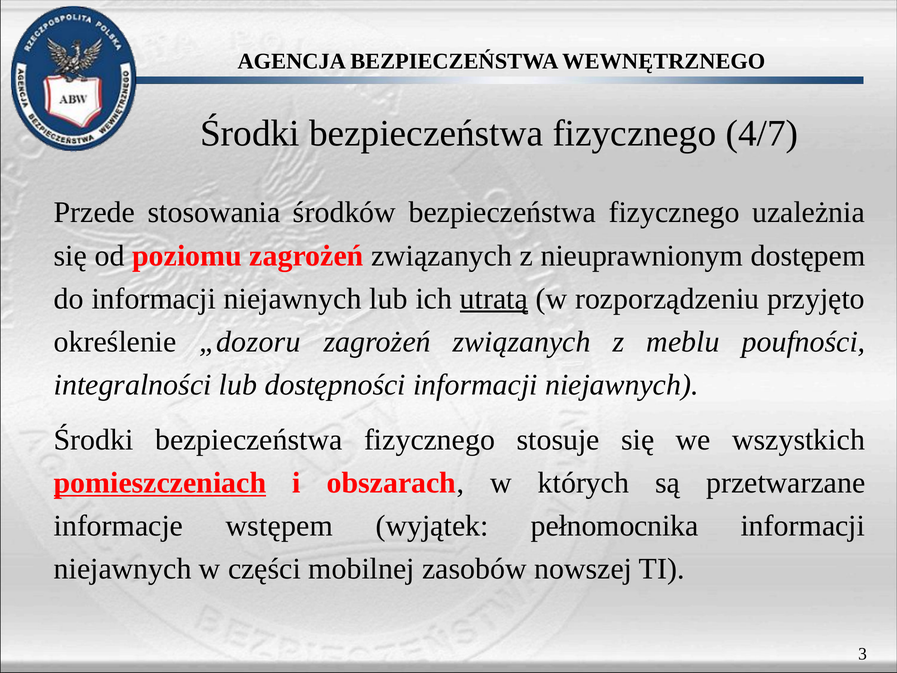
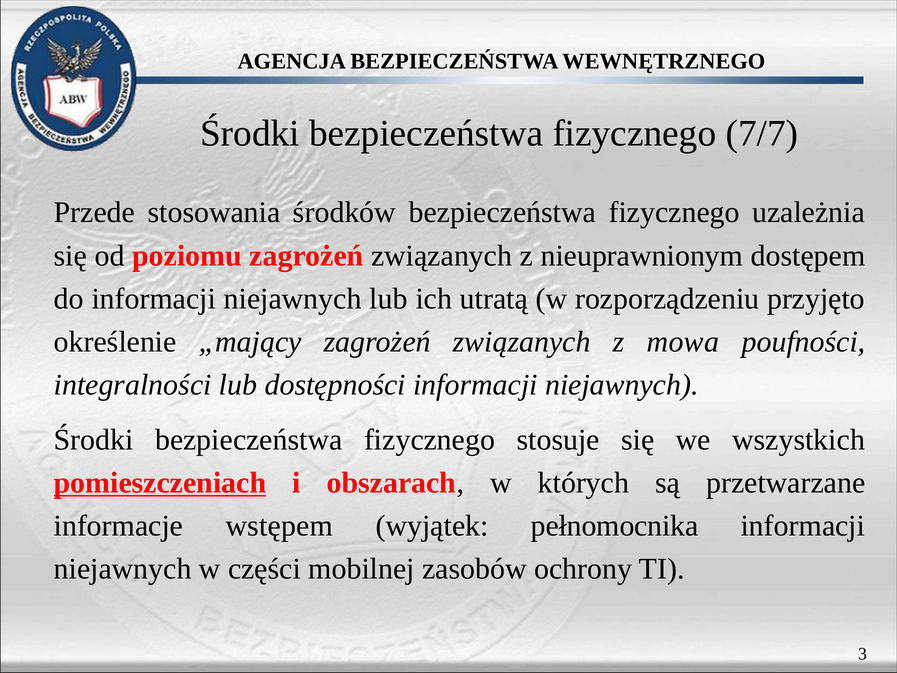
4/7: 4/7 -> 7/7
utratą underline: present -> none
„dozoru: „dozoru -> „mający
meblu: meblu -> mowa
nowszej: nowszej -> ochrony
